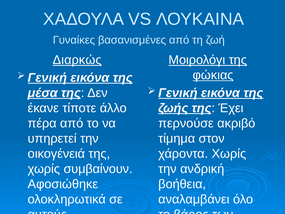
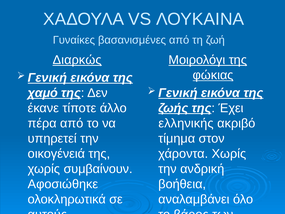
μέσα: μέσα -> χαμό
περνούσε: περνούσε -> ελληνικής
